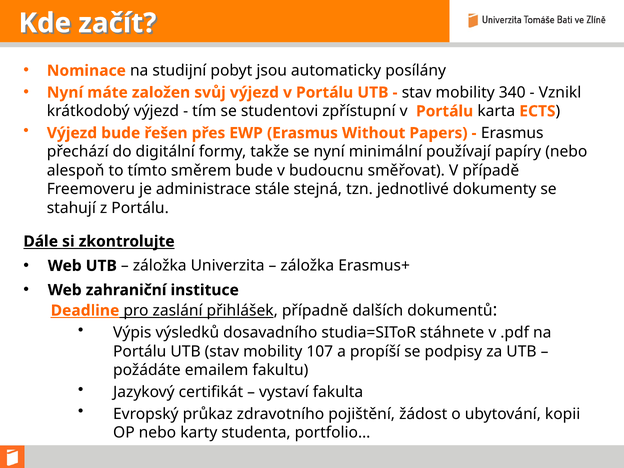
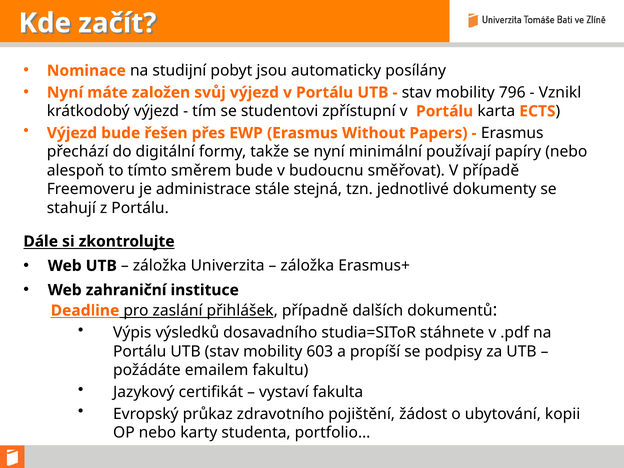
340: 340 -> 796
107: 107 -> 603
